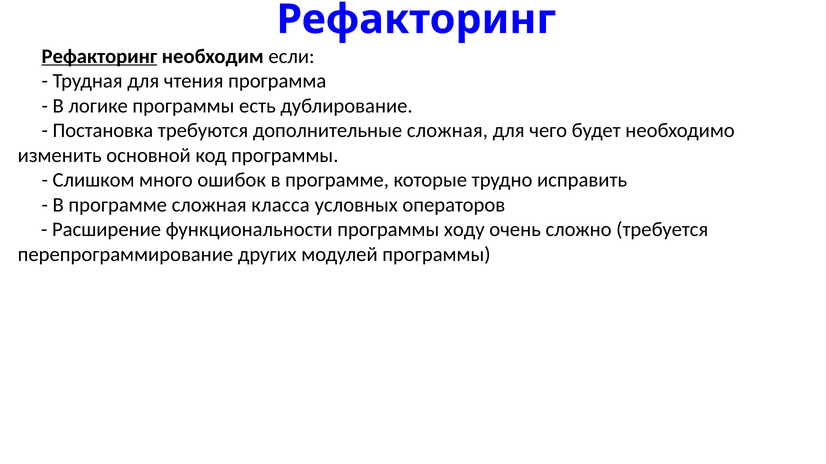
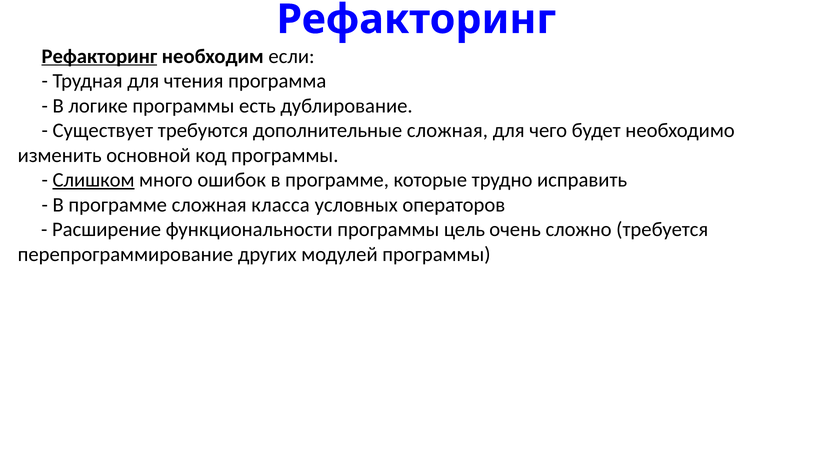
Постановка: Постановка -> Существует
Слишком underline: none -> present
ходу: ходу -> цель
